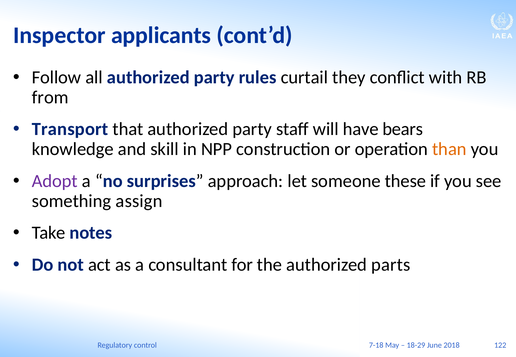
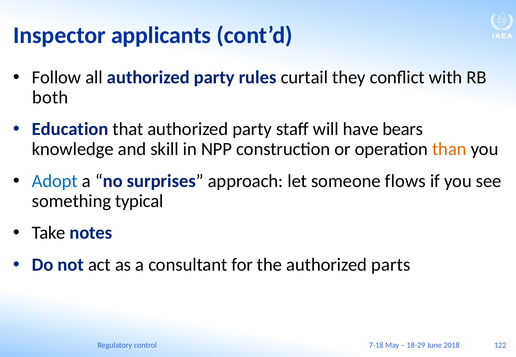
from: from -> both
Transport: Transport -> Education
Adopt colour: purple -> blue
these: these -> flows
assign: assign -> typical
